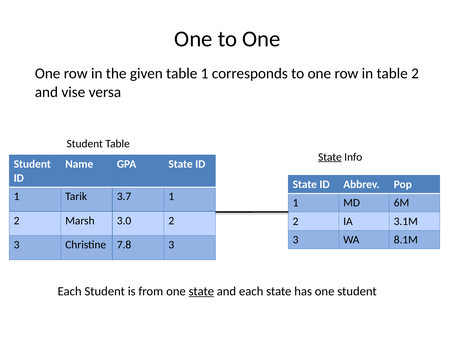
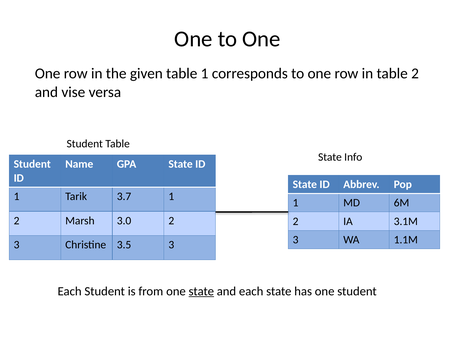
State at (330, 157) underline: present -> none
8.1M: 8.1M -> 1.1M
7.8: 7.8 -> 3.5
